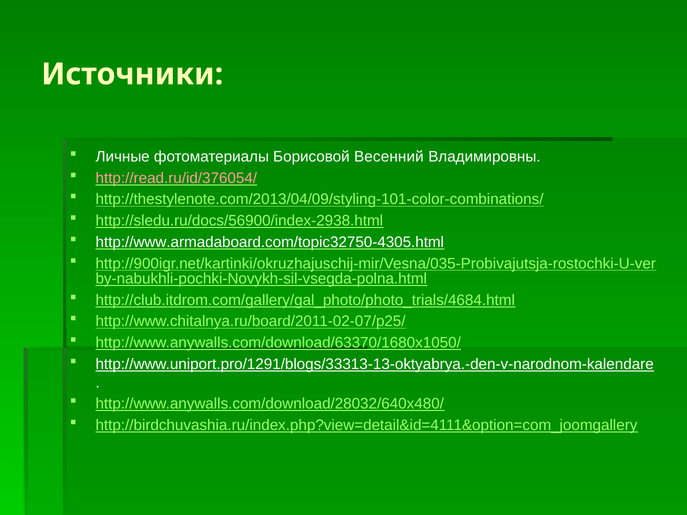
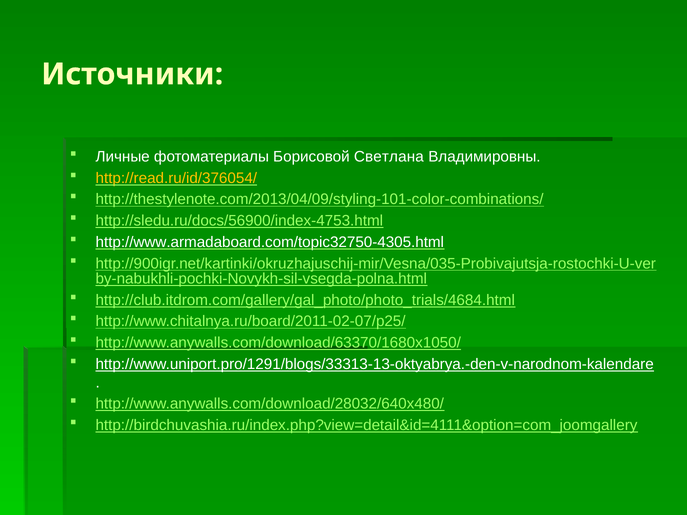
Весенний: Весенний -> Светлана
http://read.ru/id/376054/ colour: pink -> yellow
http://sledu.ru/docs/56900/index-2938.html: http://sledu.ru/docs/56900/index-2938.html -> http://sledu.ru/docs/56900/index-4753.html
